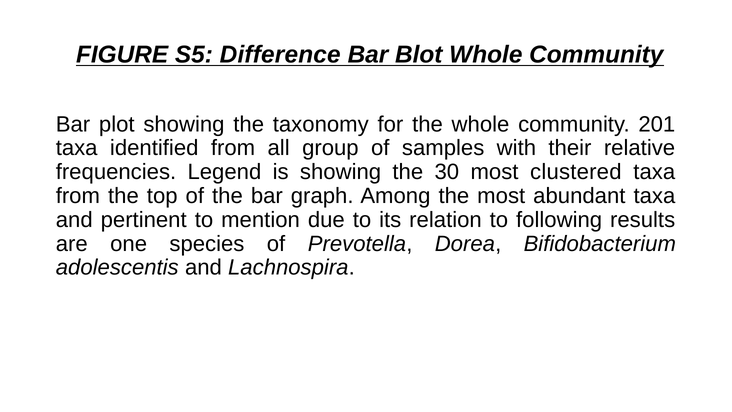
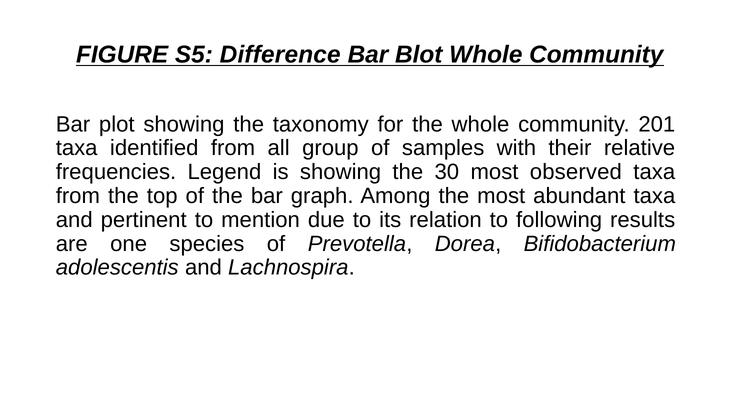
clustered: clustered -> observed
